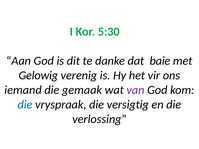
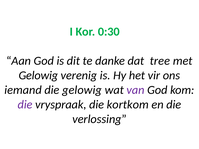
5:30: 5:30 -> 0:30
baie: baie -> tree
die gemaak: gemaak -> gelowig
die at (25, 105) colour: blue -> purple
versigtig: versigtig -> kortkom
